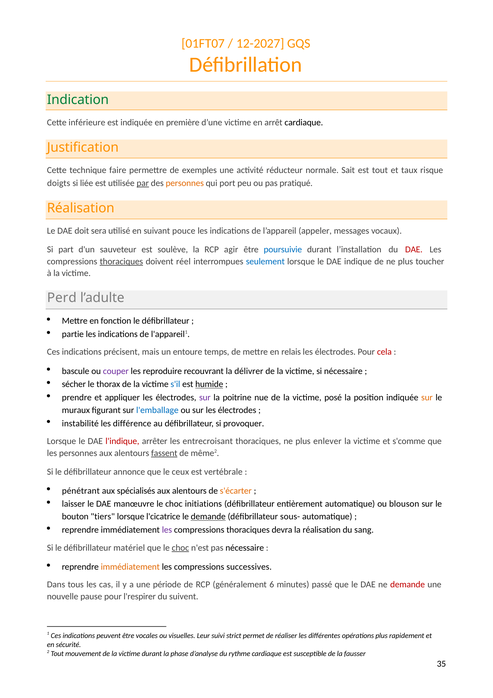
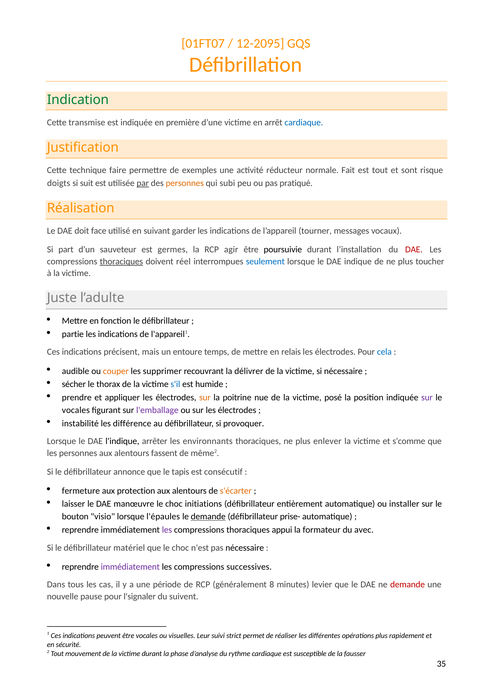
12-2027: 12-2027 -> 12-2095
inférieure: inférieure -> transmise
cardiaque at (304, 122) colour: black -> blue
Sait: Sait -> Fait
taux: taux -> sont
liée: liée -> suit
port: port -> subi
sera: sera -> face
pouce: pouce -> garder
appeler: appeler -> tourner
soulève: soulève -> germes
poursuivie colour: blue -> black
Perd: Perd -> Juste
cela colour: red -> blue
bascule: bascule -> audible
couper colour: purple -> orange
reproduire: reproduire -> supprimer
humide underline: present -> none
sur at (205, 397) colour: purple -> orange
sur at (427, 397) colour: orange -> purple
muraux at (76, 410): muraux -> vocales
l'emballage colour: blue -> purple
l'indique colour: red -> black
entrecroisant: entrecroisant -> environnants
fassent underline: present -> none
ceux: ceux -> tapis
vertébrale: vertébrale -> consécutif
pénétrant: pénétrant -> fermeture
spécialisés: spécialisés -> protection
blouson: blouson -> installer
tiers: tiers -> visio
l'cicatrice: l'cicatrice -> l'épaules
sous-: sous- -> prise-
devra: devra -> appui
la réalisation: réalisation -> formateur
sang: sang -> avec
choc at (180, 547) underline: present -> none
immédiatement at (130, 567) colour: orange -> purple
6: 6 -> 8
passé: passé -> levier
l'respirer: l'respirer -> l'signaler
